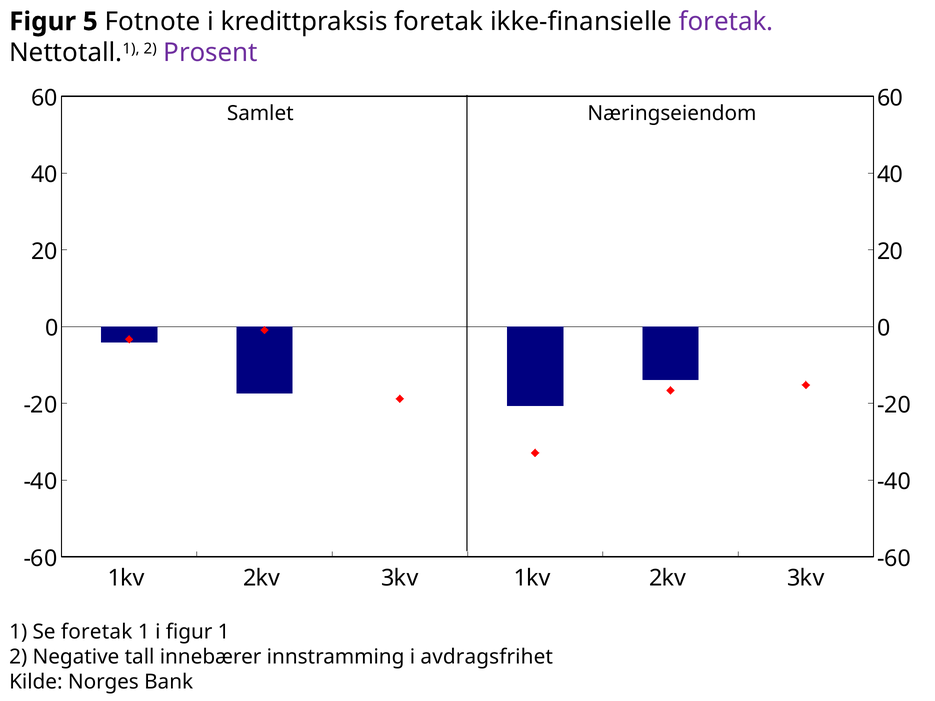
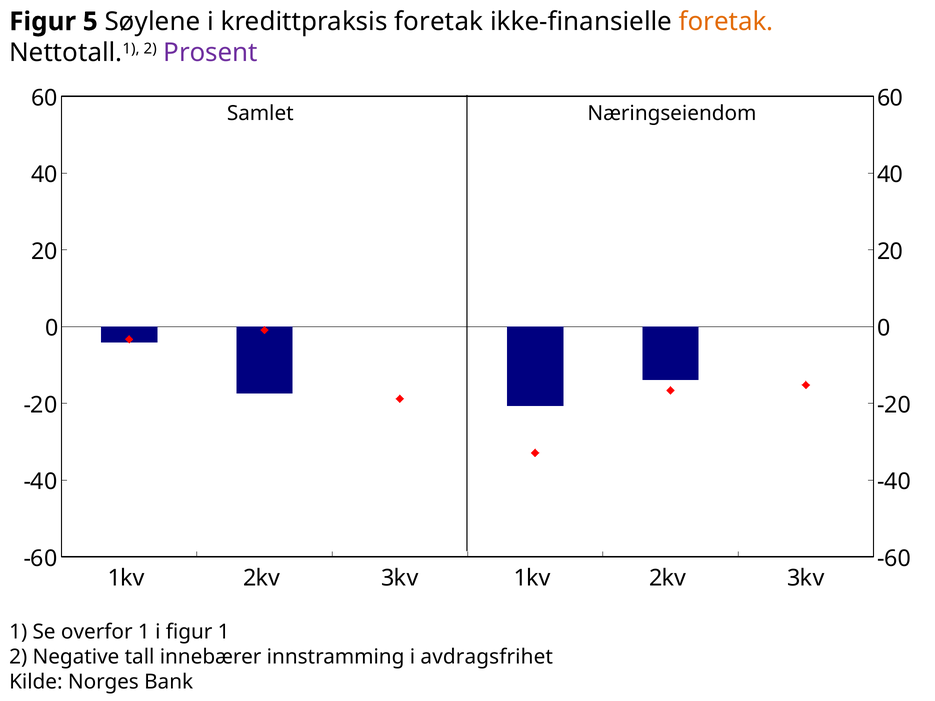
Fotnote: Fotnote -> Søylene
foretak at (726, 22) colour: purple -> orange
Se foretak: foretak -> overfor
